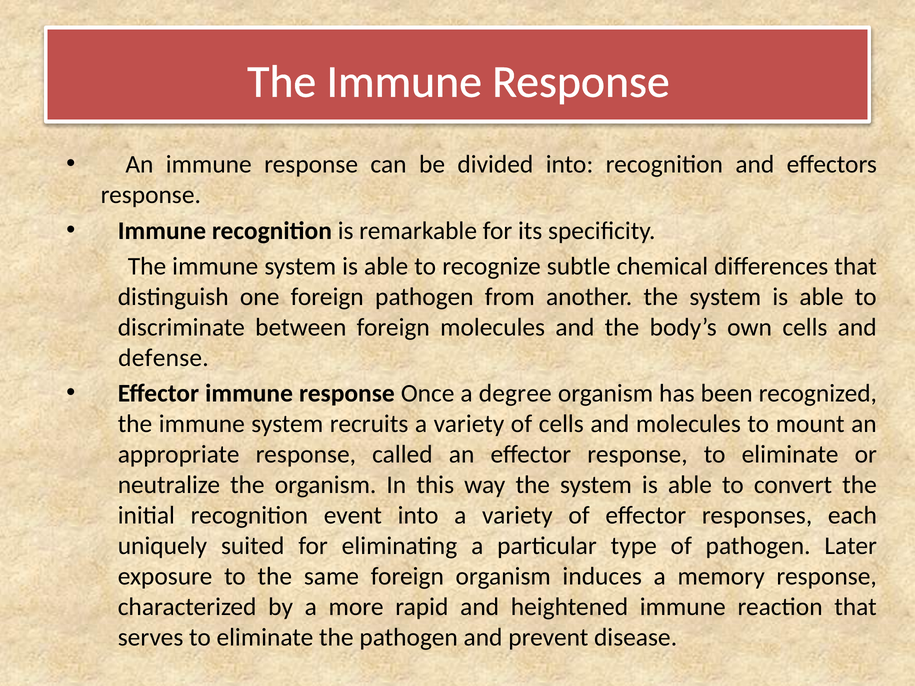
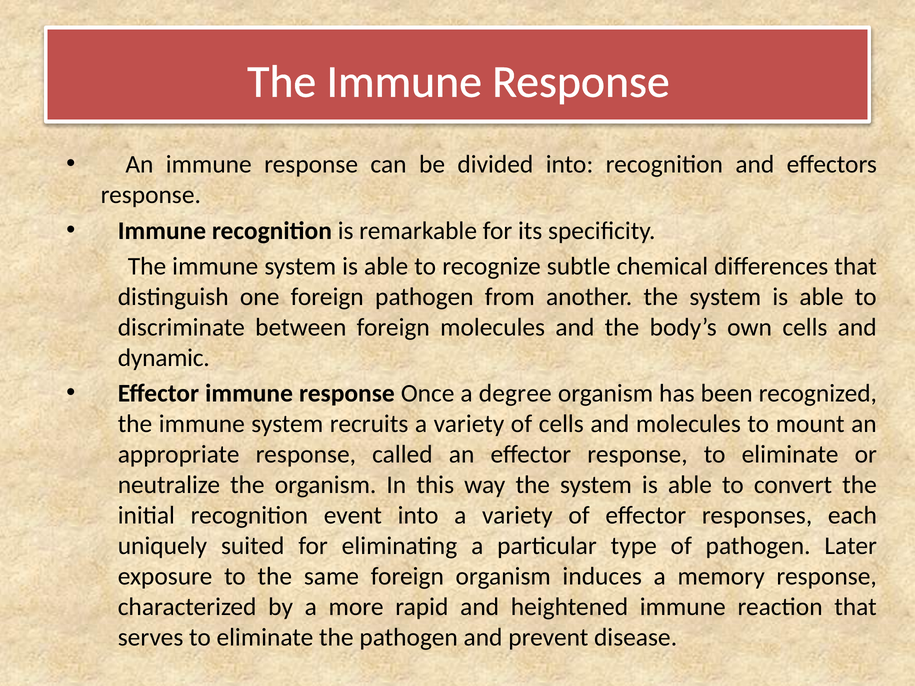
defense: defense -> dynamic
